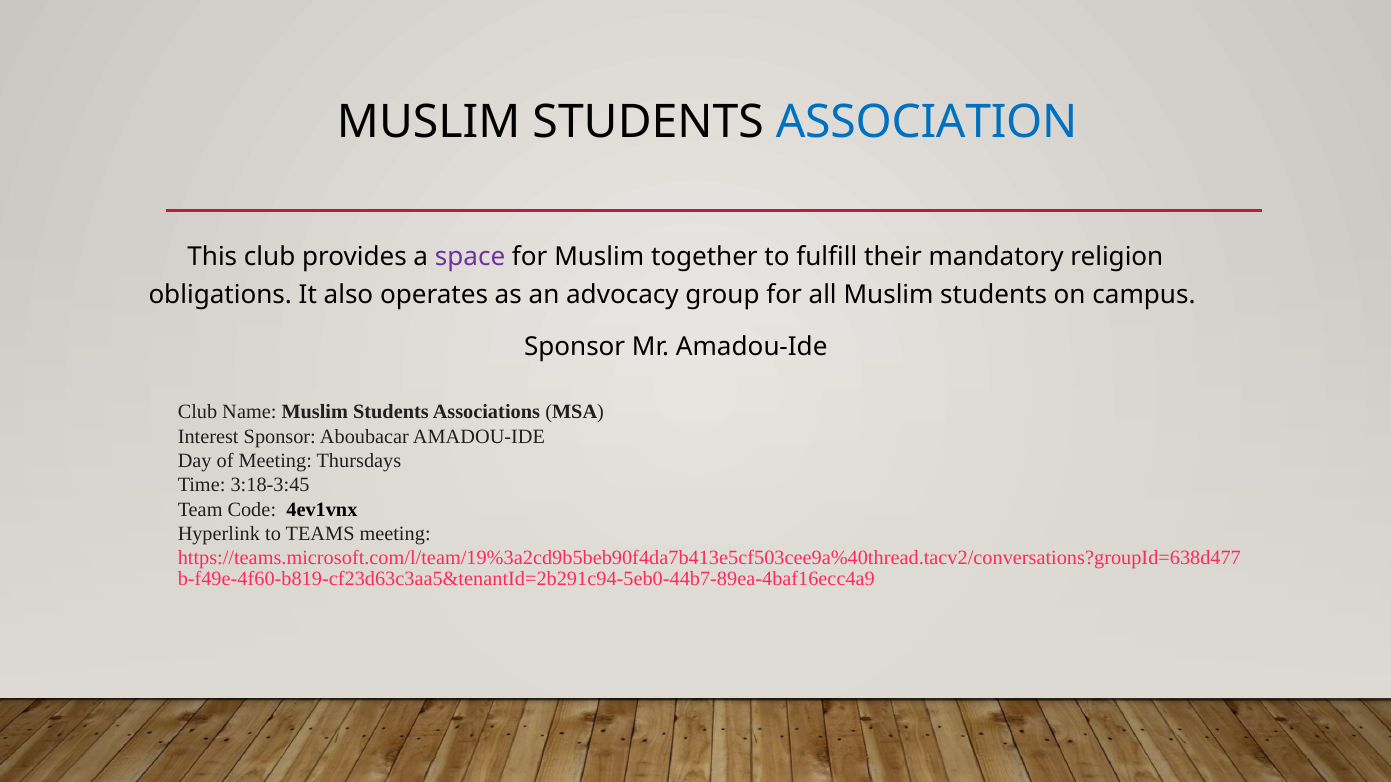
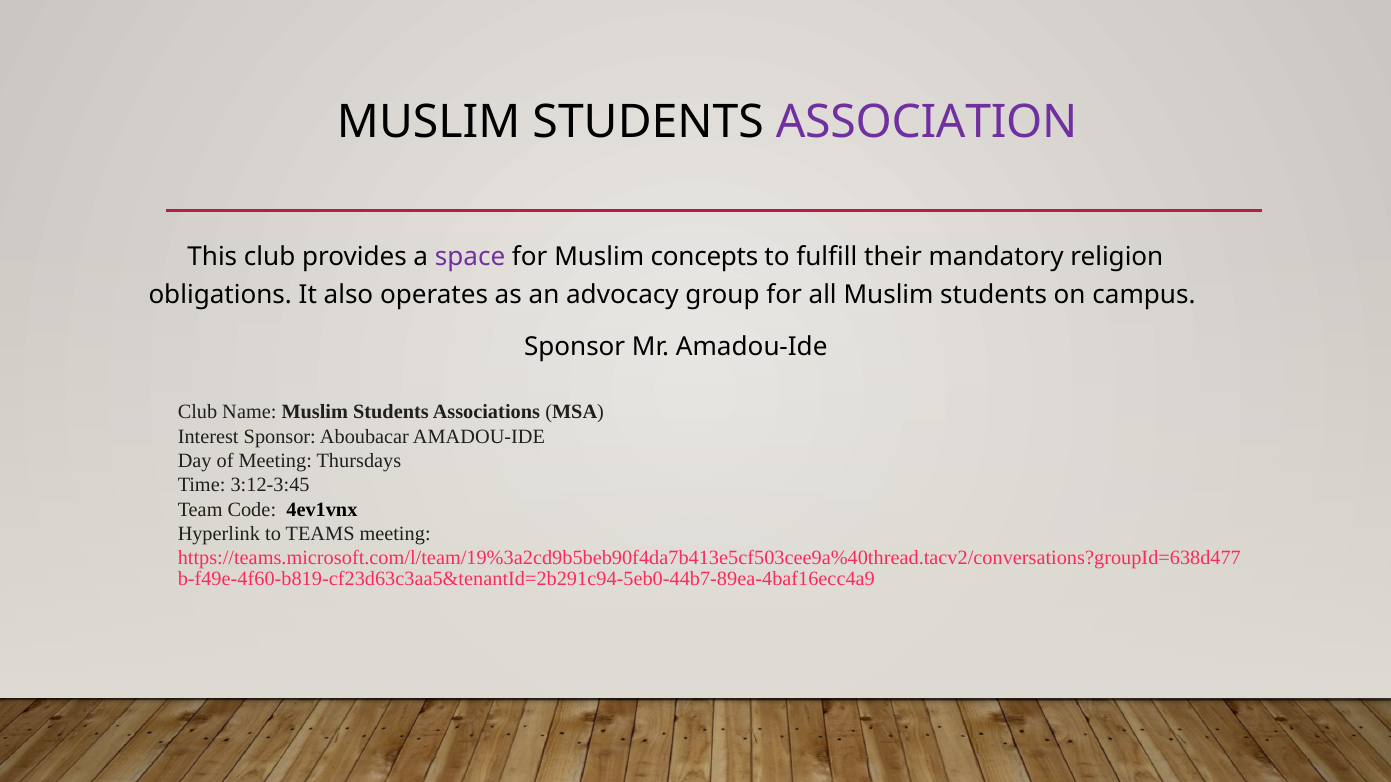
ASSOCIATION colour: blue -> purple
together: together -> concepts
3:18-3:45: 3:18-3:45 -> 3:12-3:45
